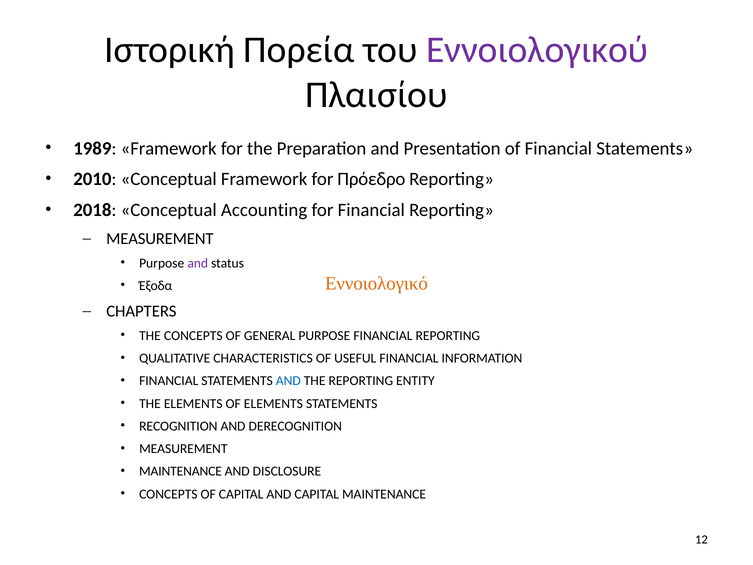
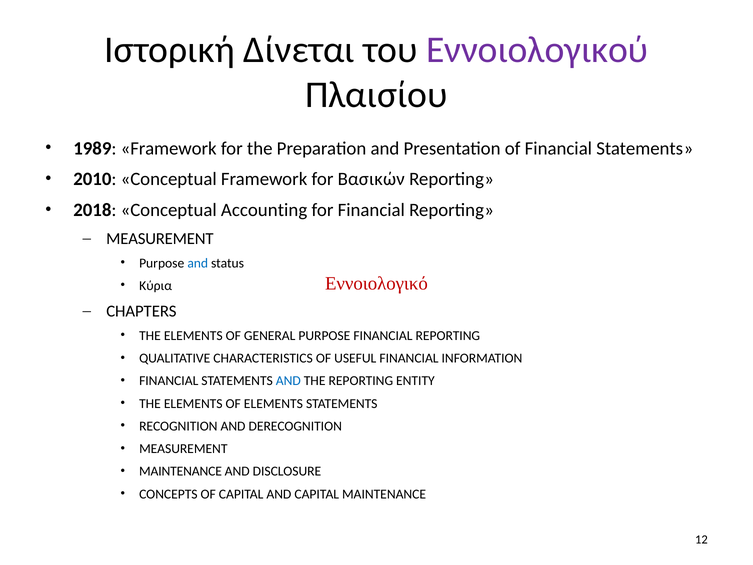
Πορεία: Πορεία -> Δίνεται
Πρόεδρο: Πρόεδρο -> Βασικών
and at (198, 263) colour: purple -> blue
Εννοιολογικό colour: orange -> red
Έξοδα: Έξοδα -> Κύρια
CONCEPTS at (193, 336): CONCEPTS -> ELEMENTS
